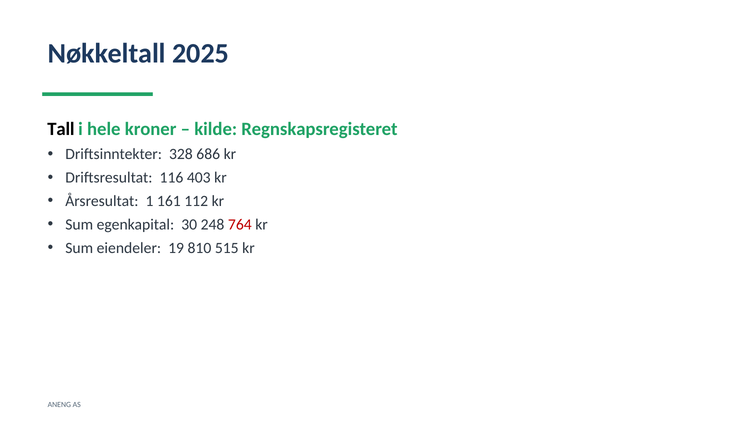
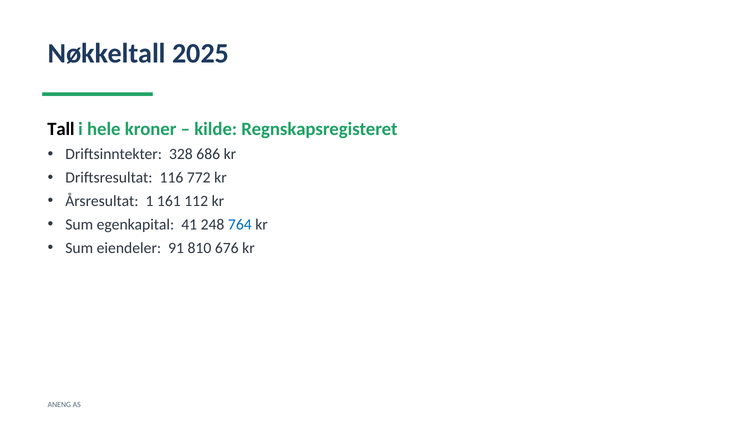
403: 403 -> 772
30: 30 -> 41
764 colour: red -> blue
19: 19 -> 91
515: 515 -> 676
